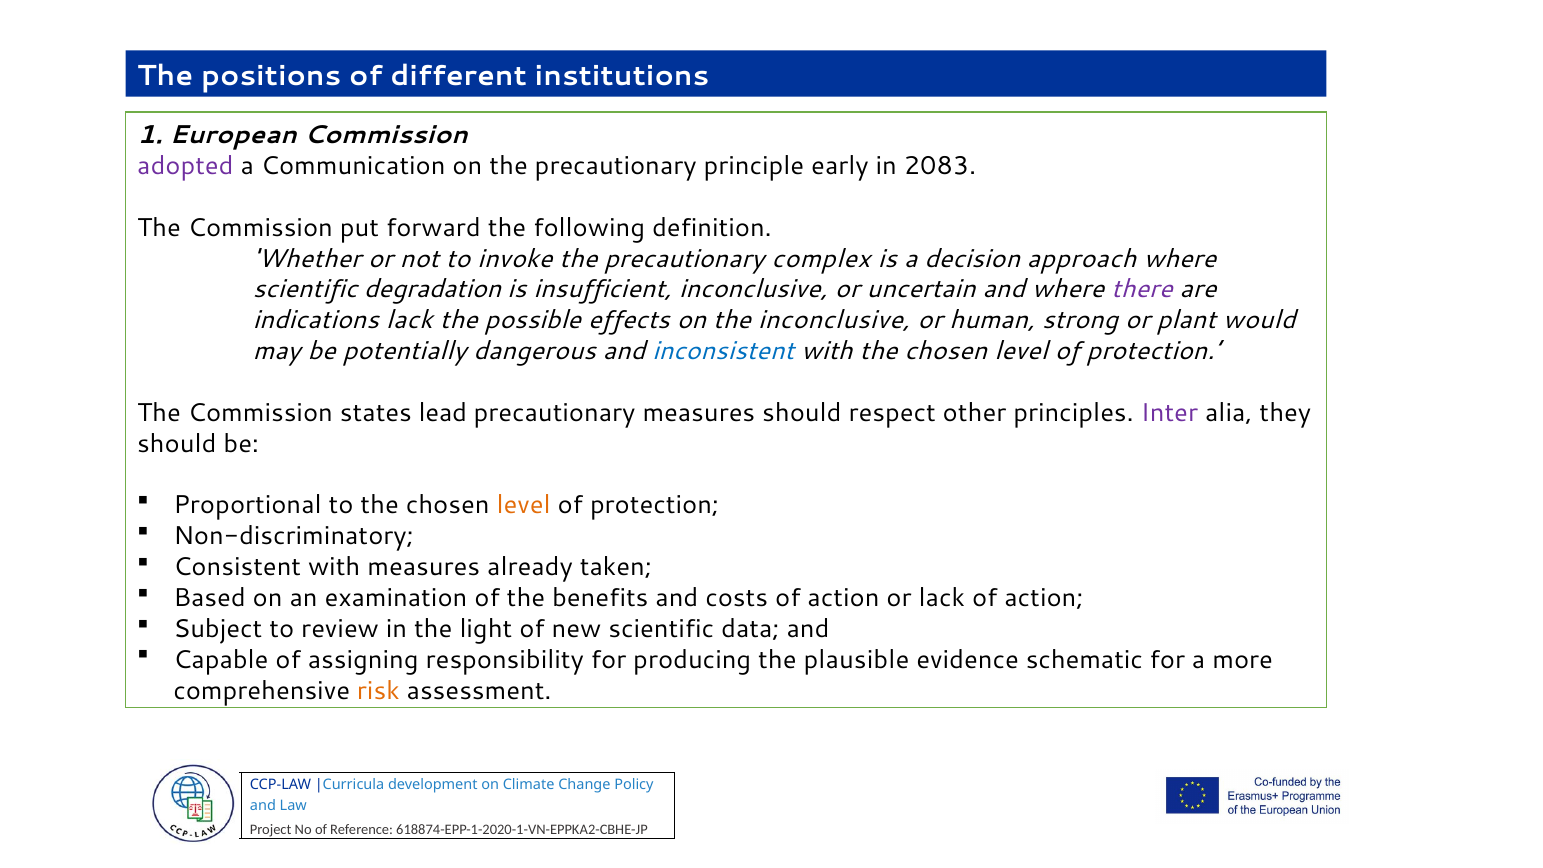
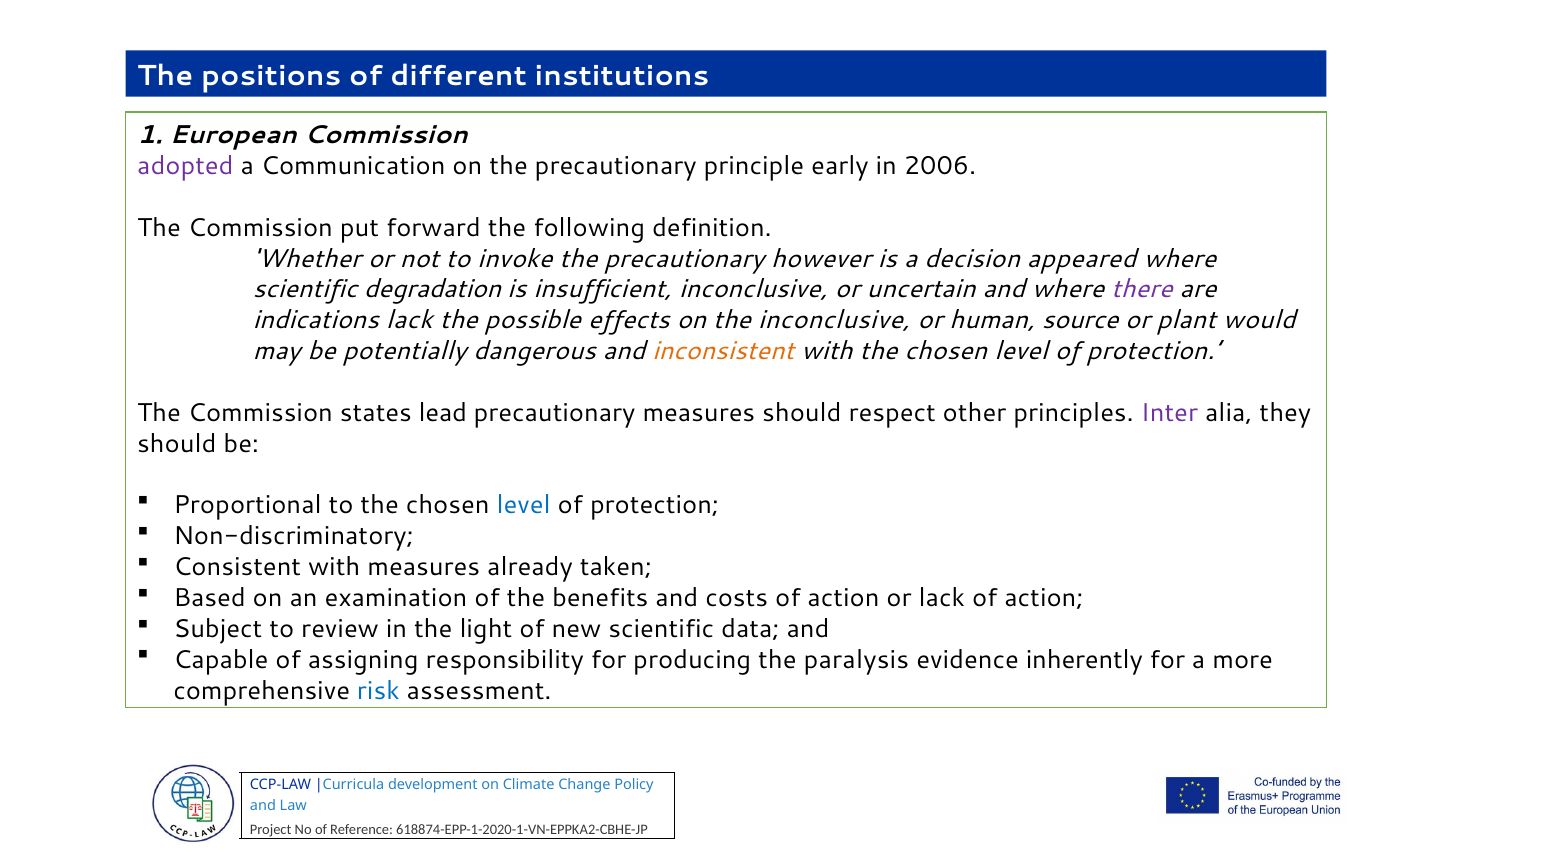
2083: 2083 -> 2006
complex: complex -> however
approach: approach -> appeared
strong: strong -> source
inconsistent colour: blue -> orange
level at (524, 505) colour: orange -> blue
plausible: plausible -> paralysis
schematic: schematic -> inherently
risk colour: orange -> blue
